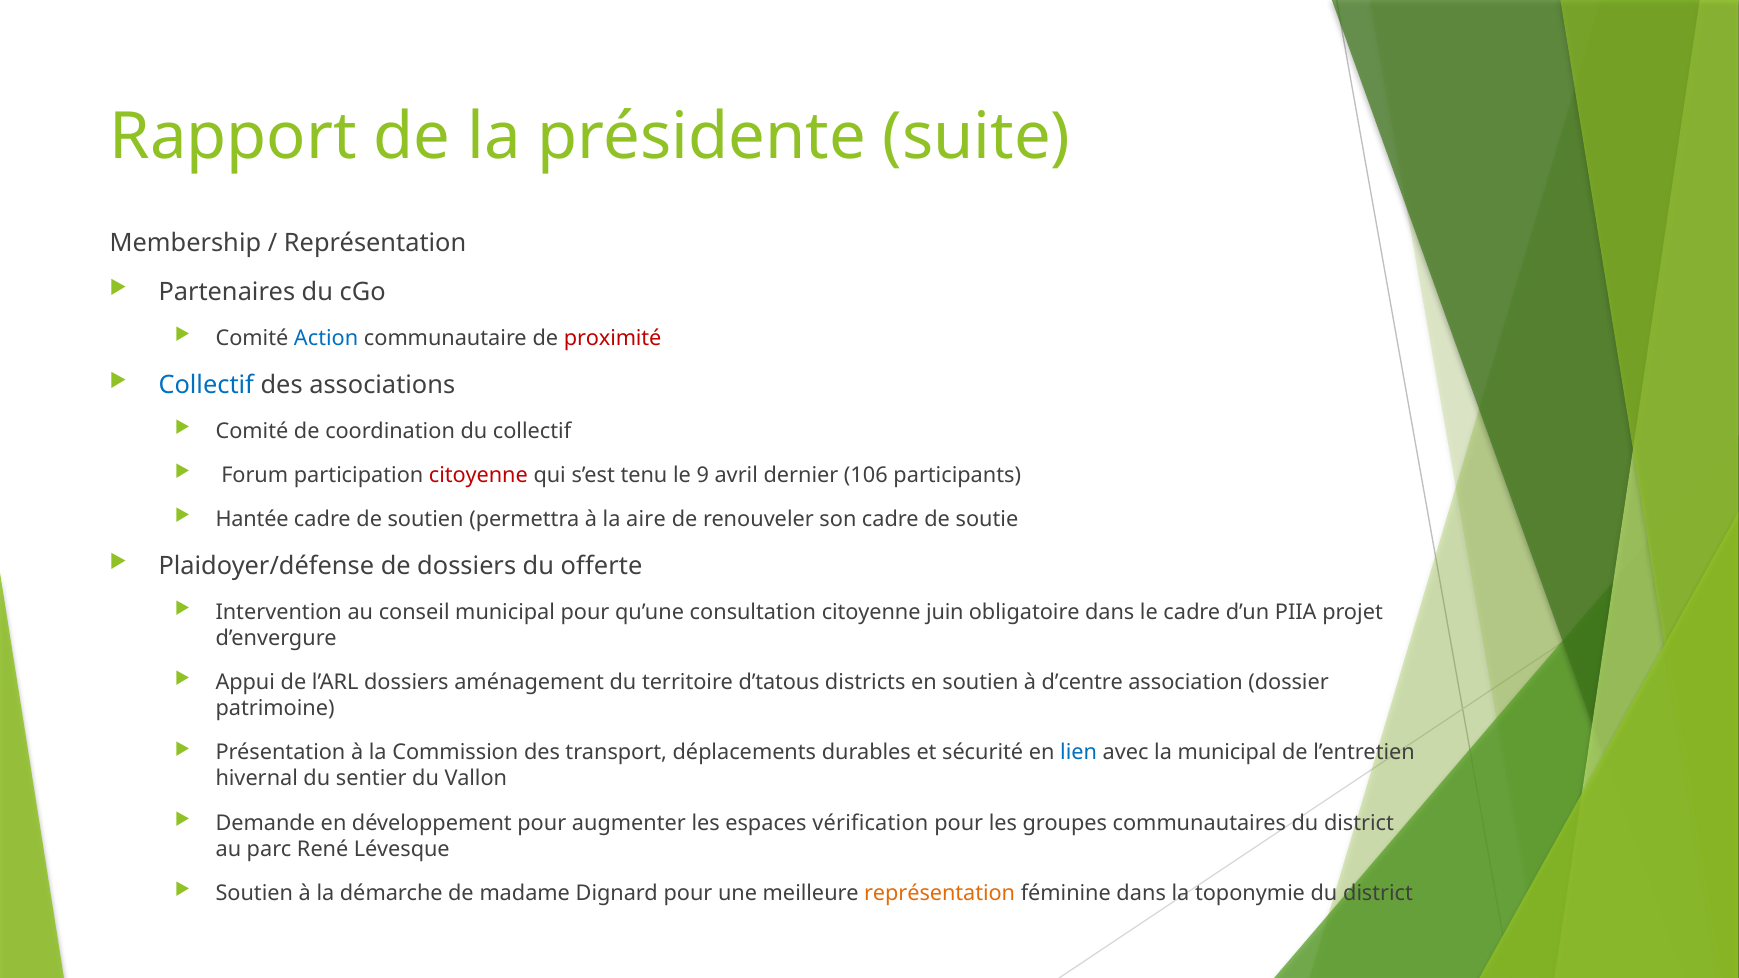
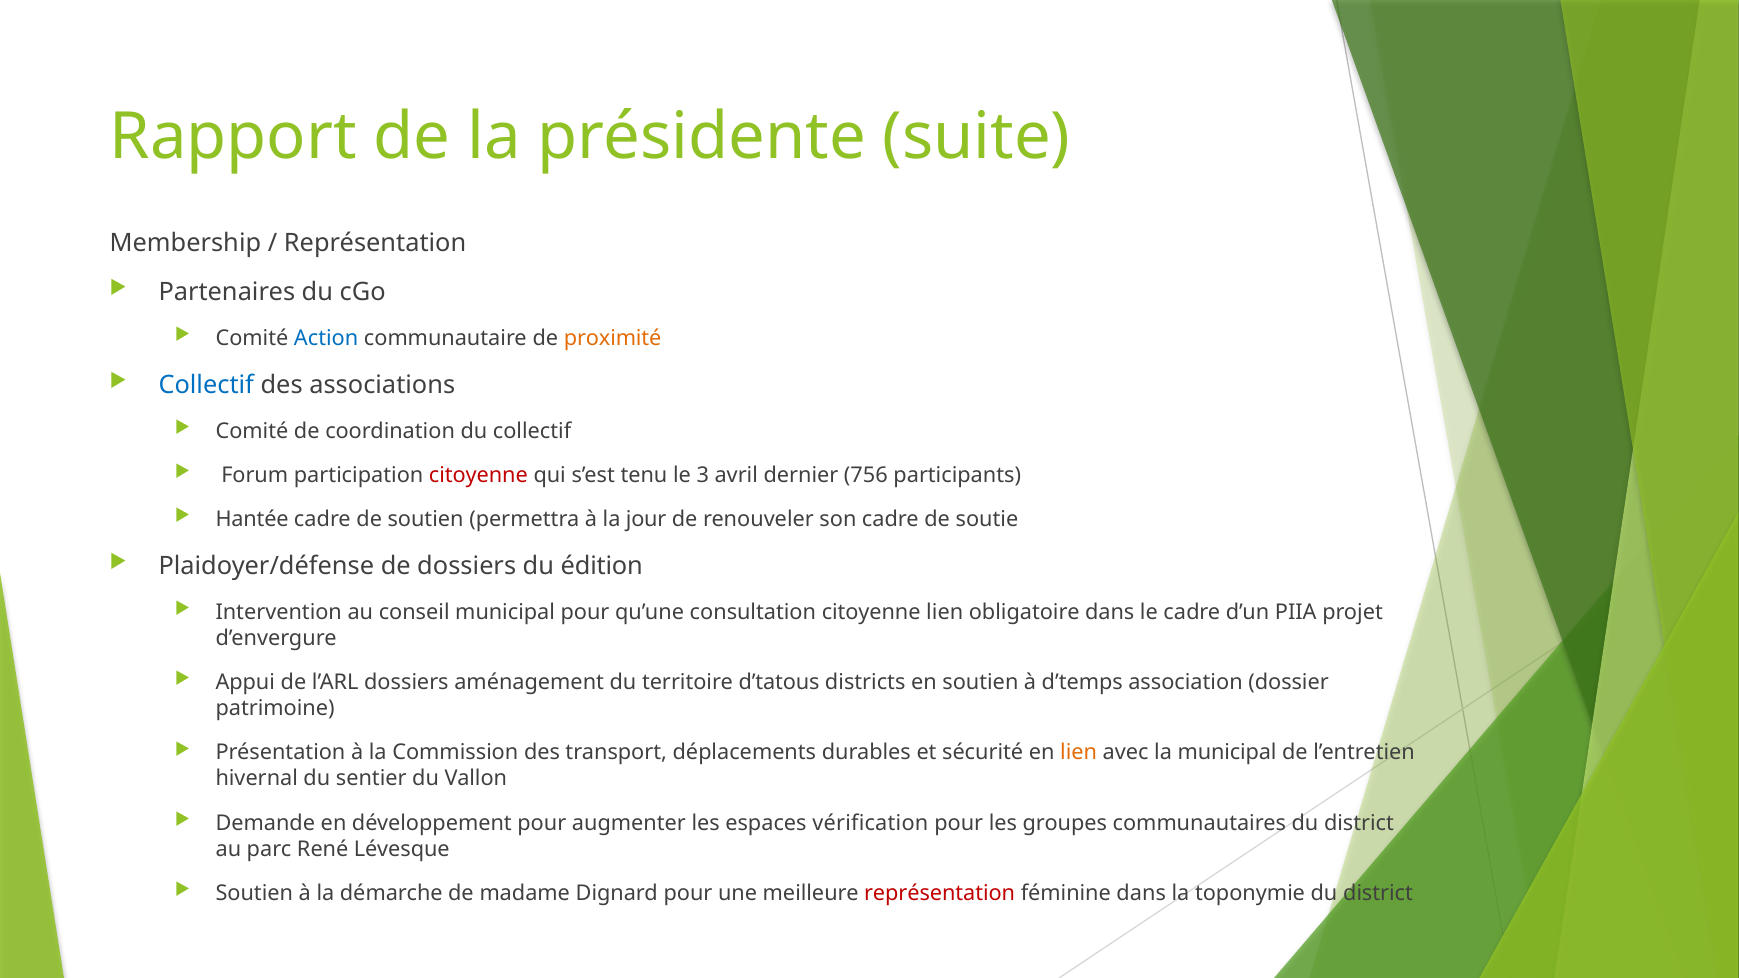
proximité colour: red -> orange
9: 9 -> 3
106: 106 -> 756
aire: aire -> jour
offerte: offerte -> édition
citoyenne juin: juin -> lien
d’centre: d’centre -> d’temps
lien at (1079, 753) colour: blue -> orange
représentation at (940, 893) colour: orange -> red
